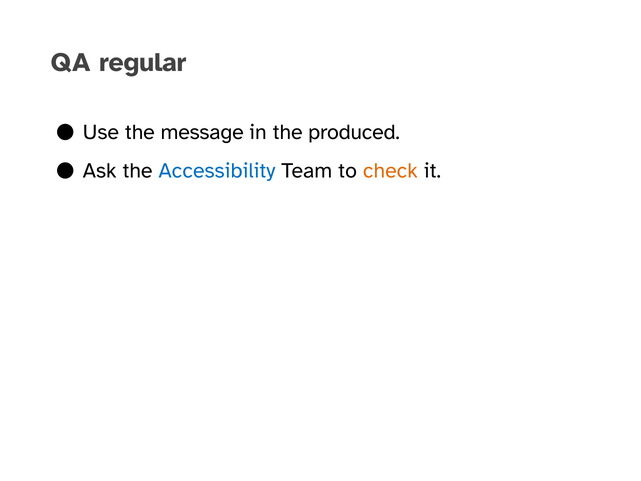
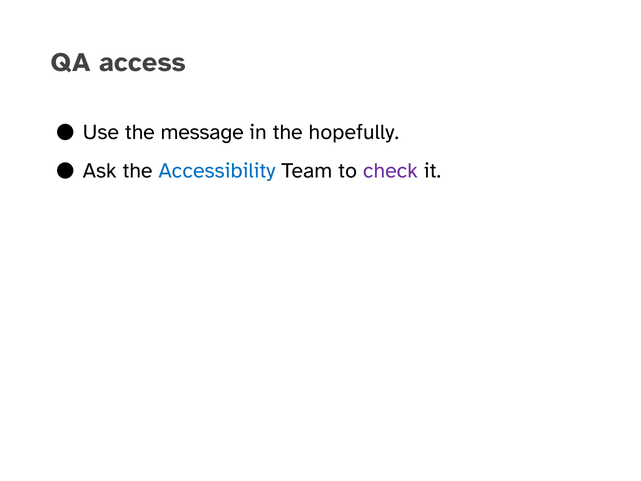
regular: regular -> access
produced: produced -> hopefully
check colour: orange -> purple
